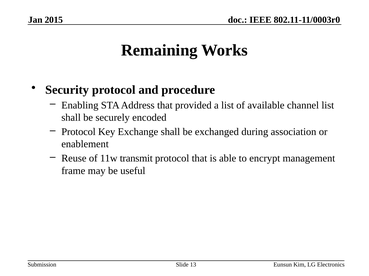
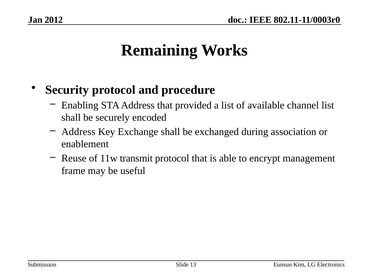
2015: 2015 -> 2012
Protocol at (79, 132): Protocol -> Address
